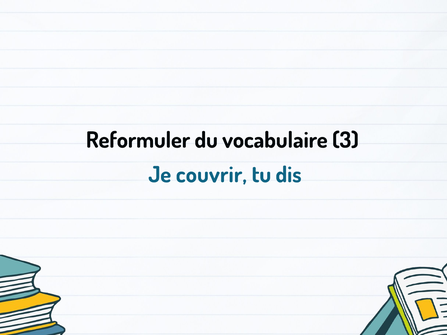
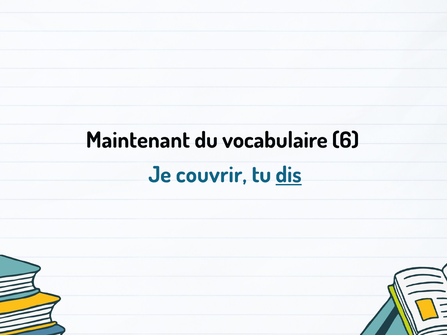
Reformuler: Reformuler -> Maintenant
3: 3 -> 6
dis underline: none -> present
